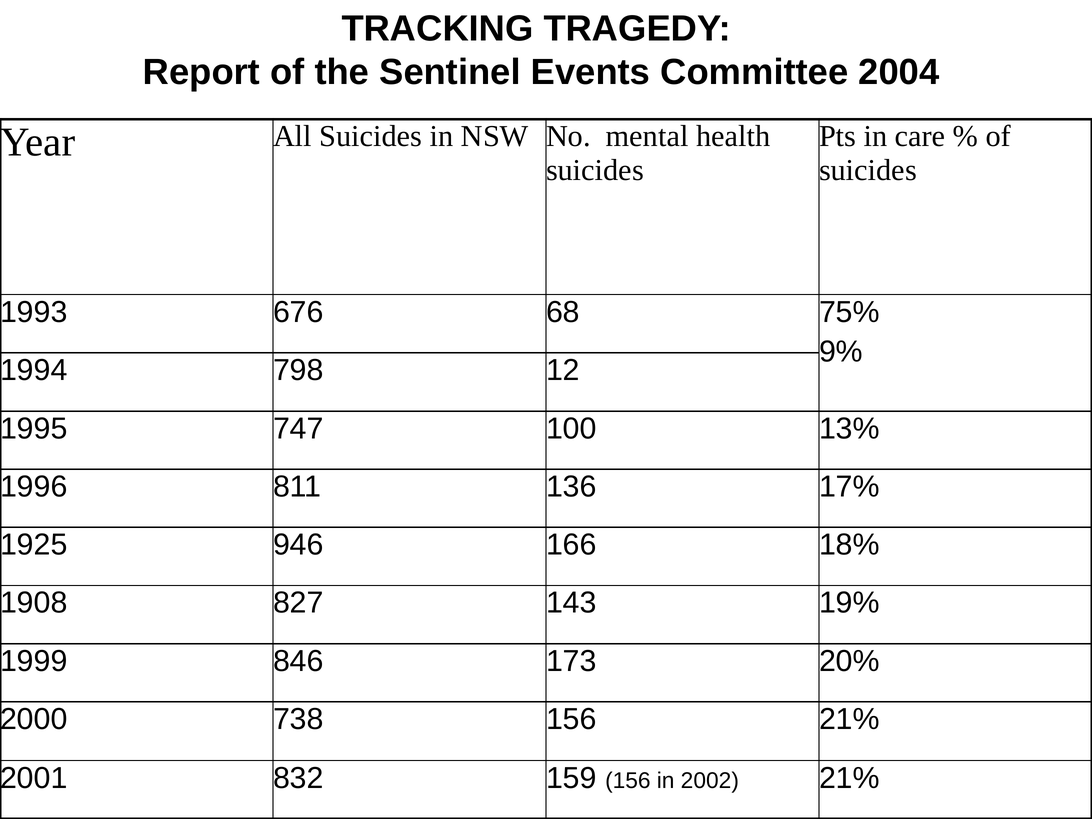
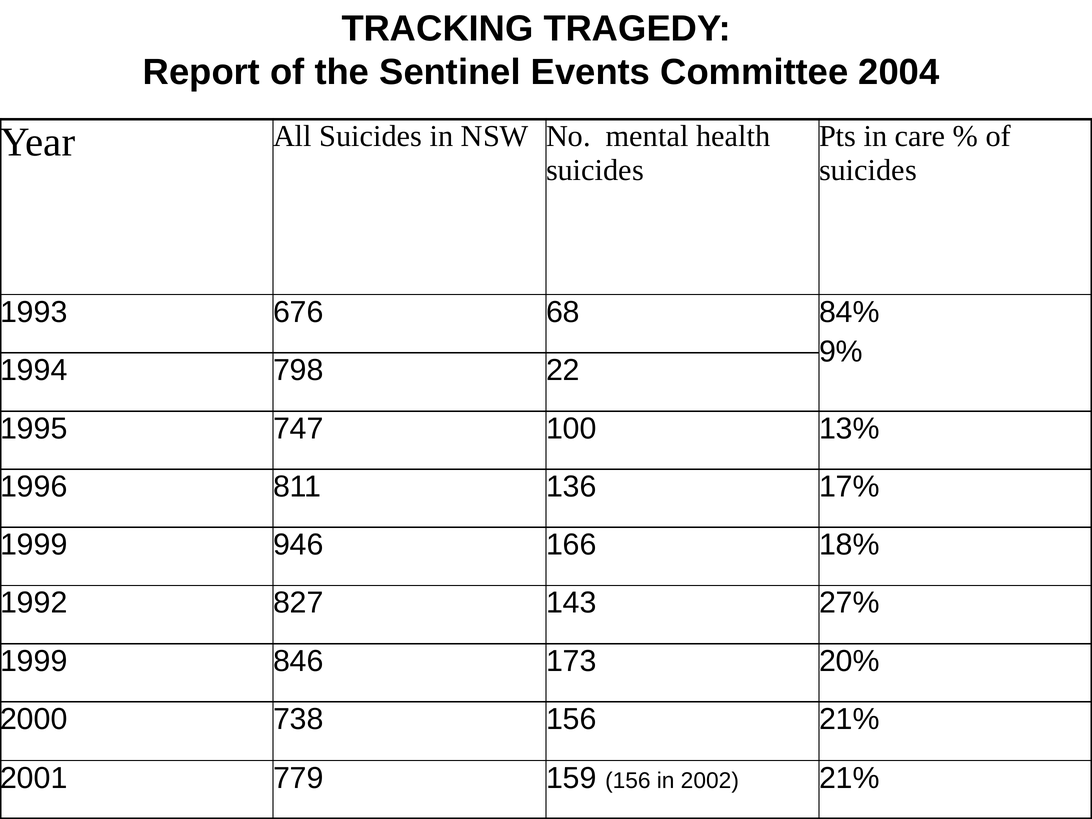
75%: 75% -> 84%
12: 12 -> 22
1925 at (34, 545): 1925 -> 1999
1908: 1908 -> 1992
19%: 19% -> 27%
832: 832 -> 779
